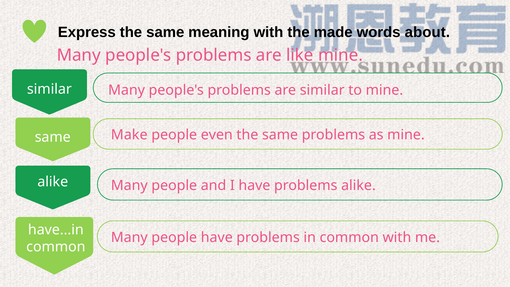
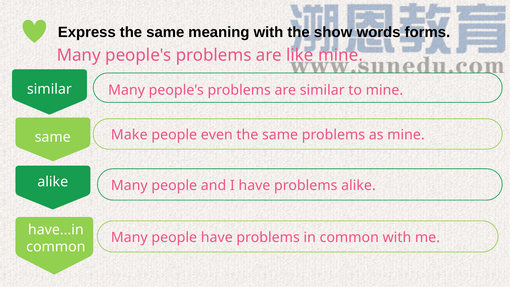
made: made -> show
about: about -> forms
